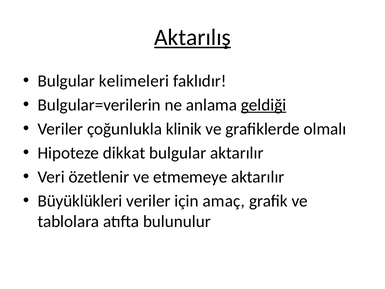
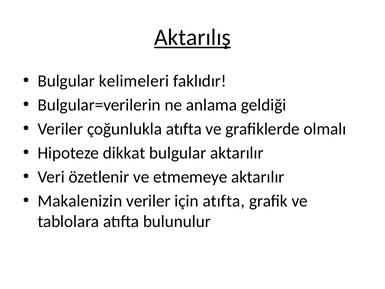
geldiği underline: present -> none
çoğunlukla klinik: klinik -> atıfta
Büyüklükleri: Büyüklükleri -> Makalenizin
için amaç: amaç -> atıfta
